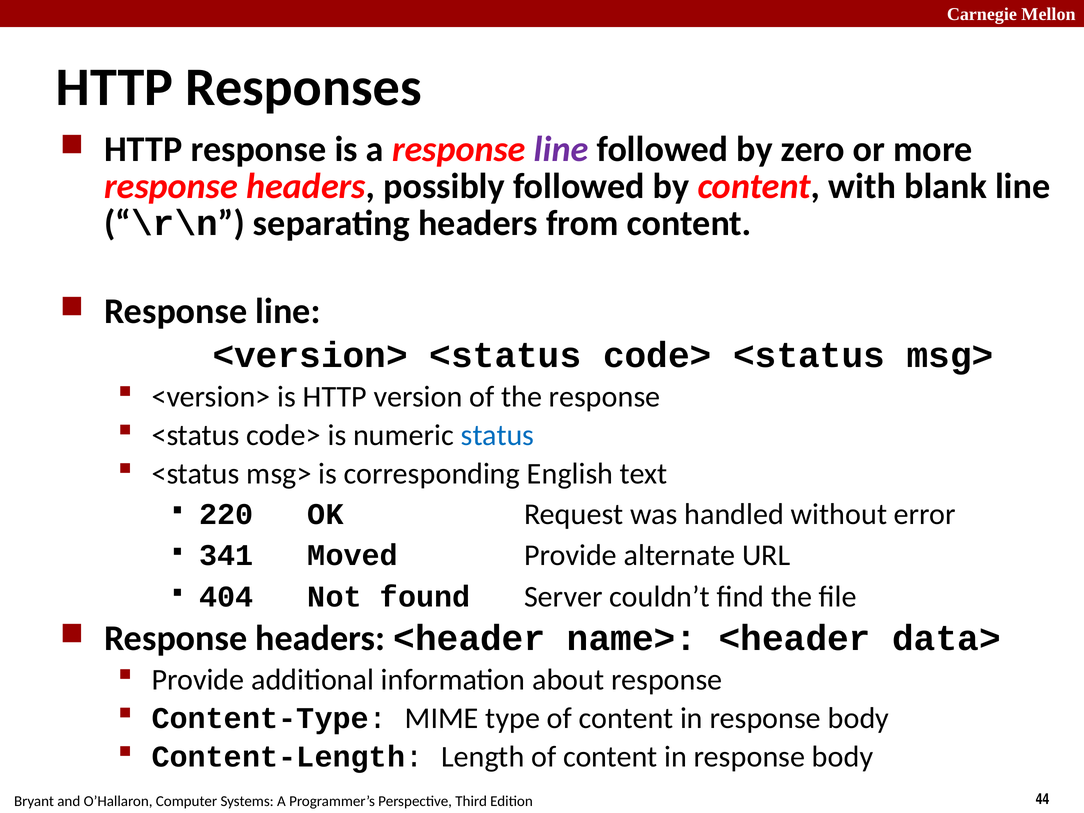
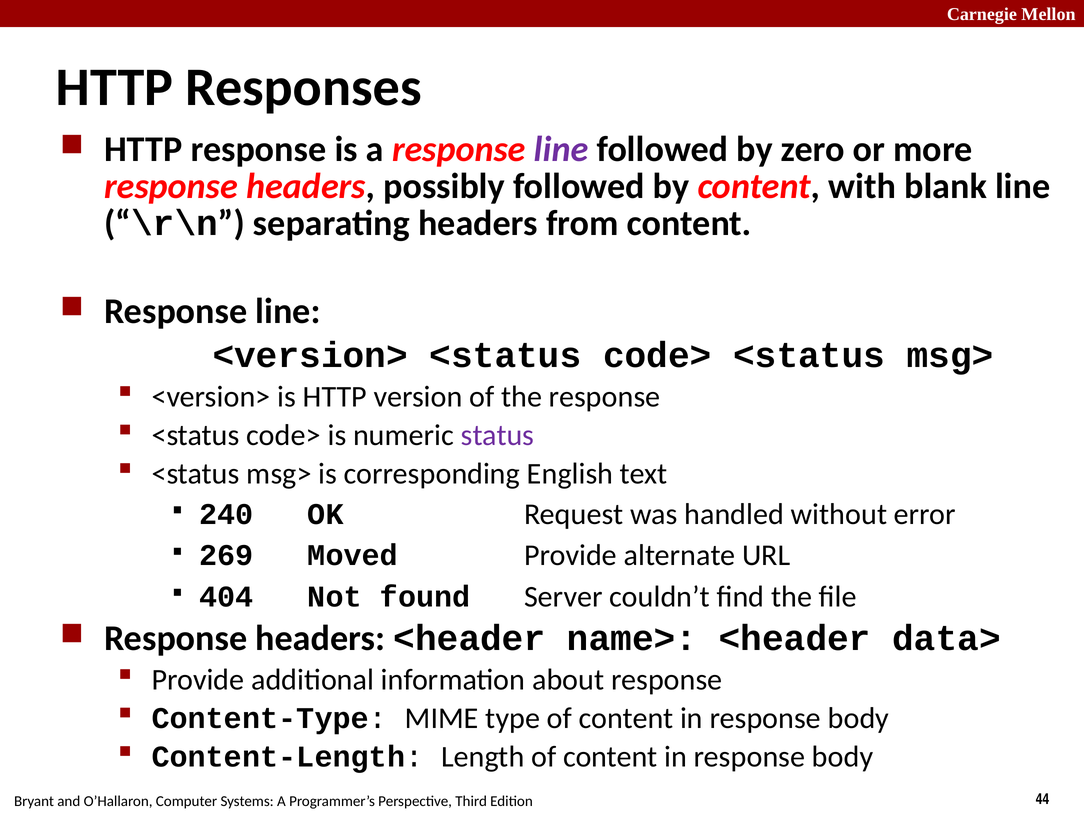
status colour: blue -> purple
220: 220 -> 240
341: 341 -> 269
